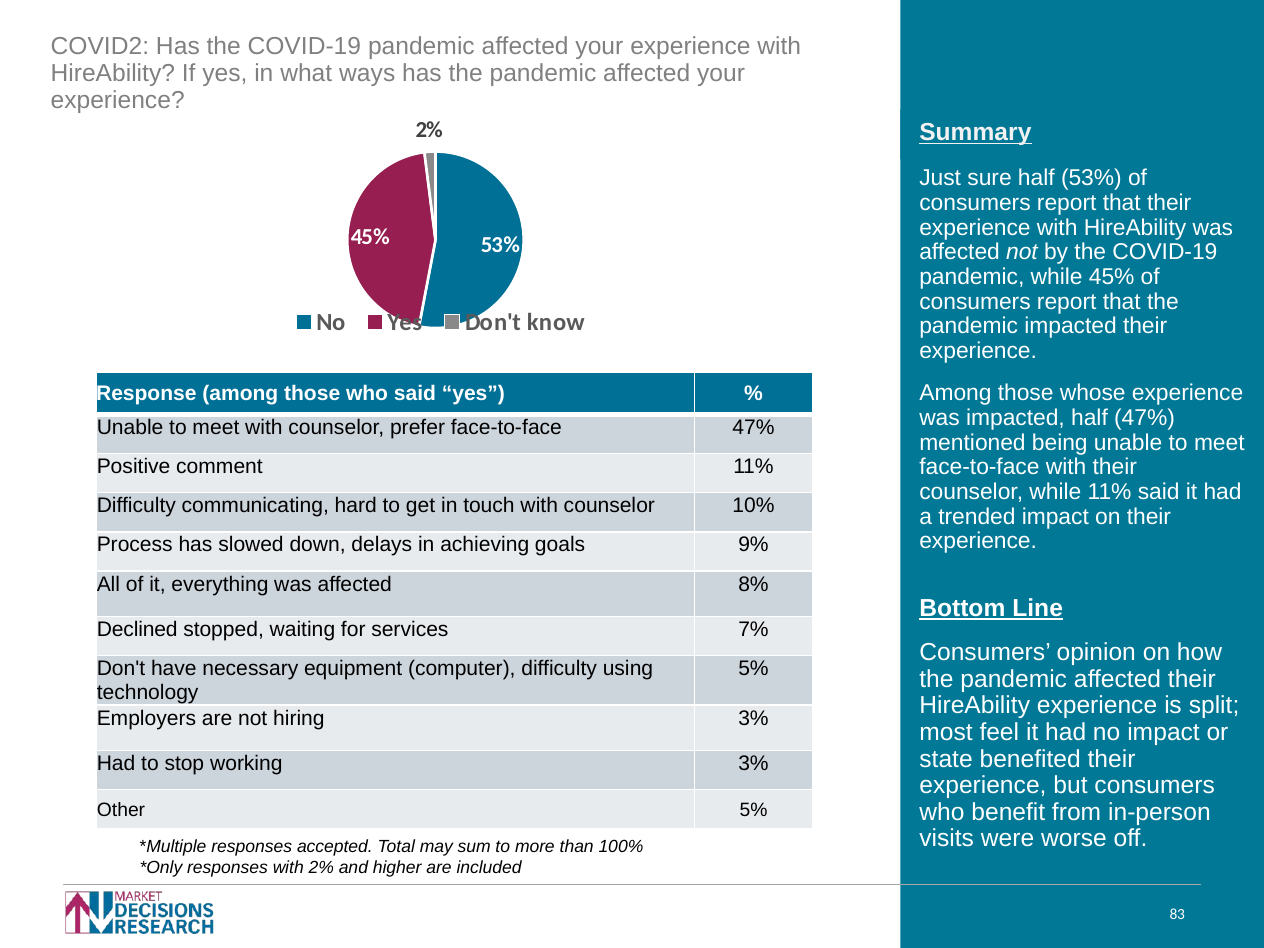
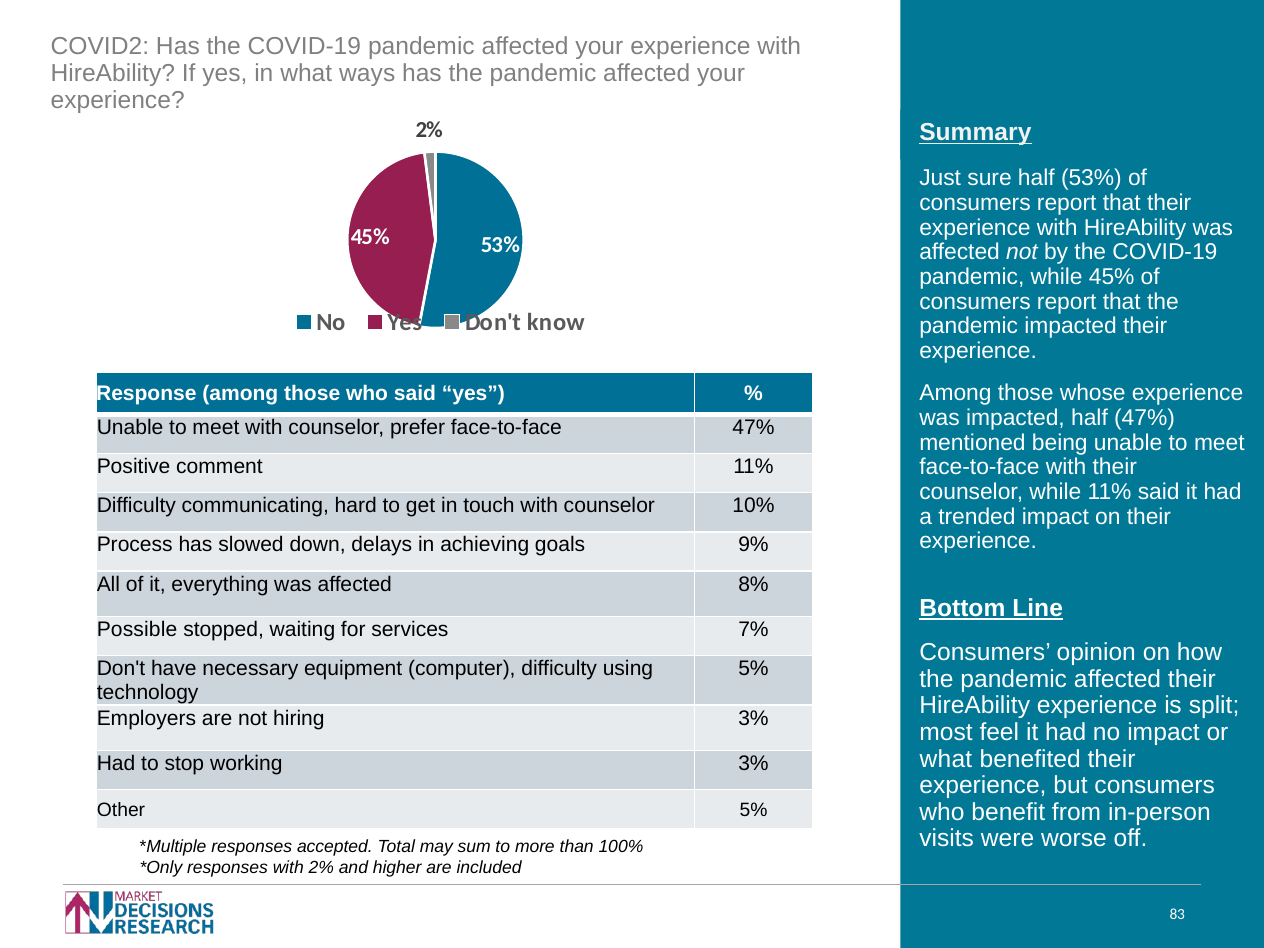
Declined: Declined -> Possible
state at (946, 759): state -> what
